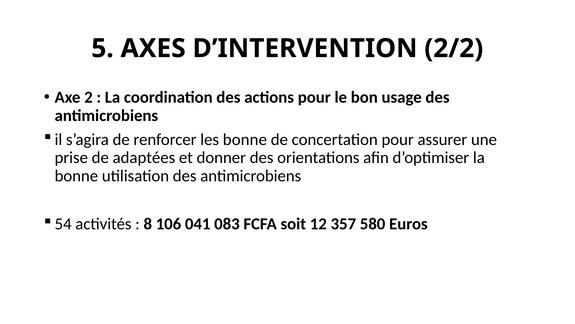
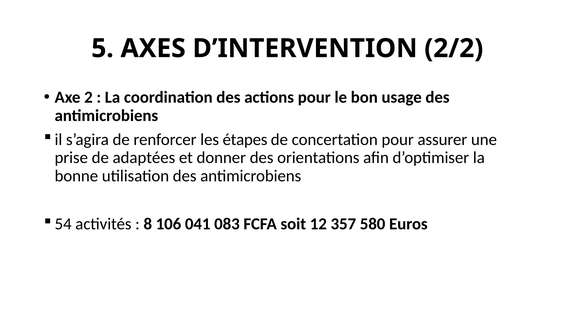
les bonne: bonne -> étapes
